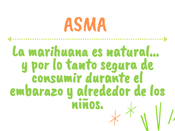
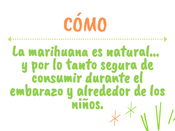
ASMA: ASMA -> CÓMO
